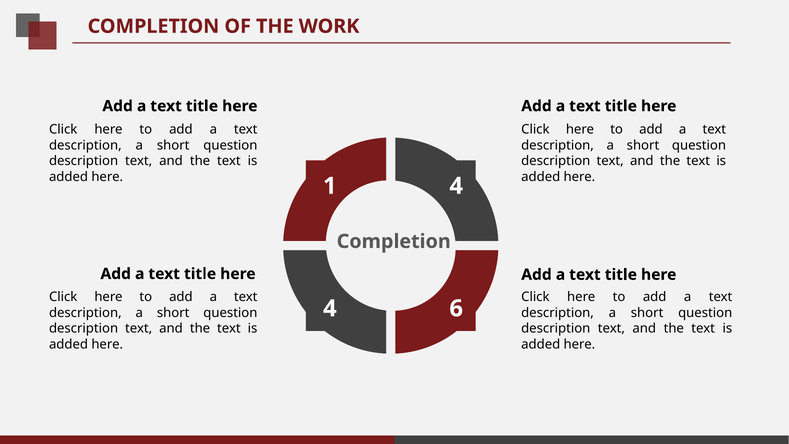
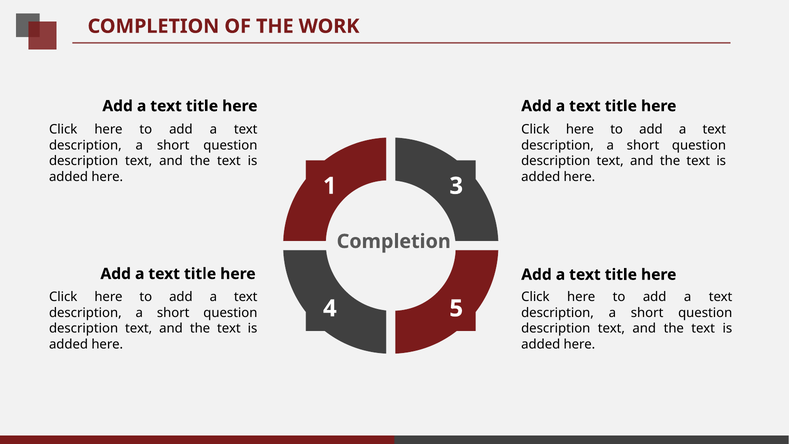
1 4: 4 -> 3
6: 6 -> 5
